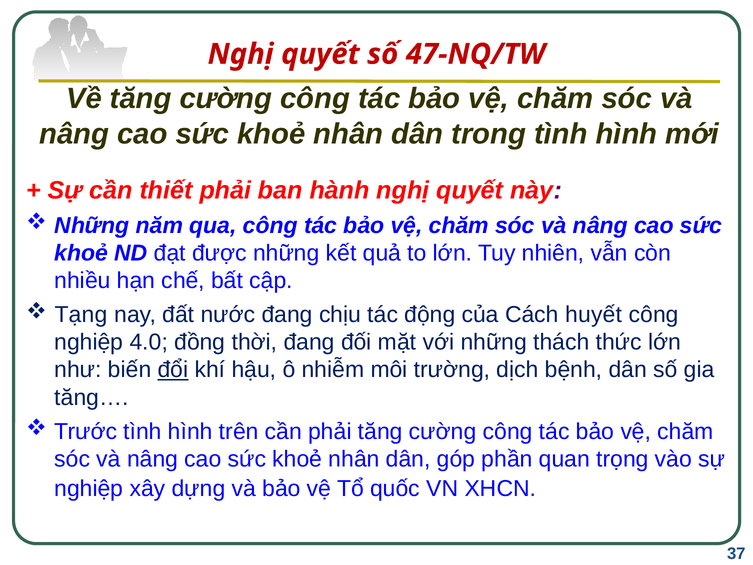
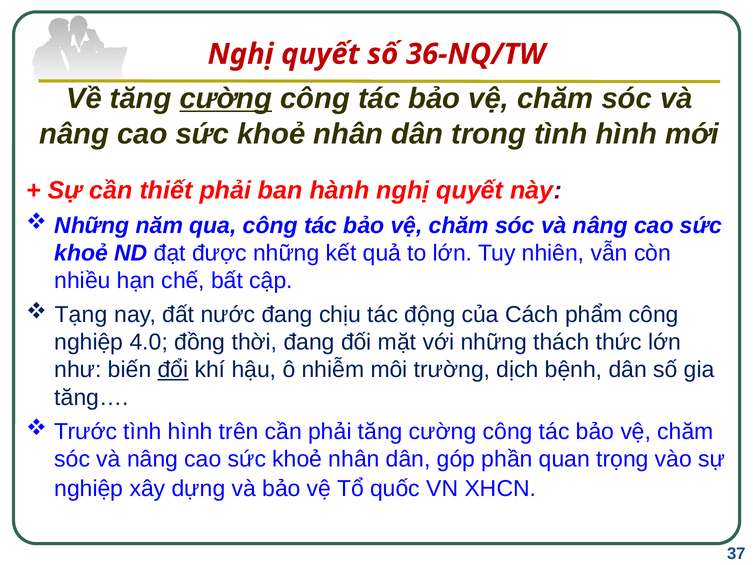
47-NQ/TW: 47-NQ/TW -> 36-NQ/TW
cường at (226, 99) underline: none -> present
huyết: huyết -> phẩm
